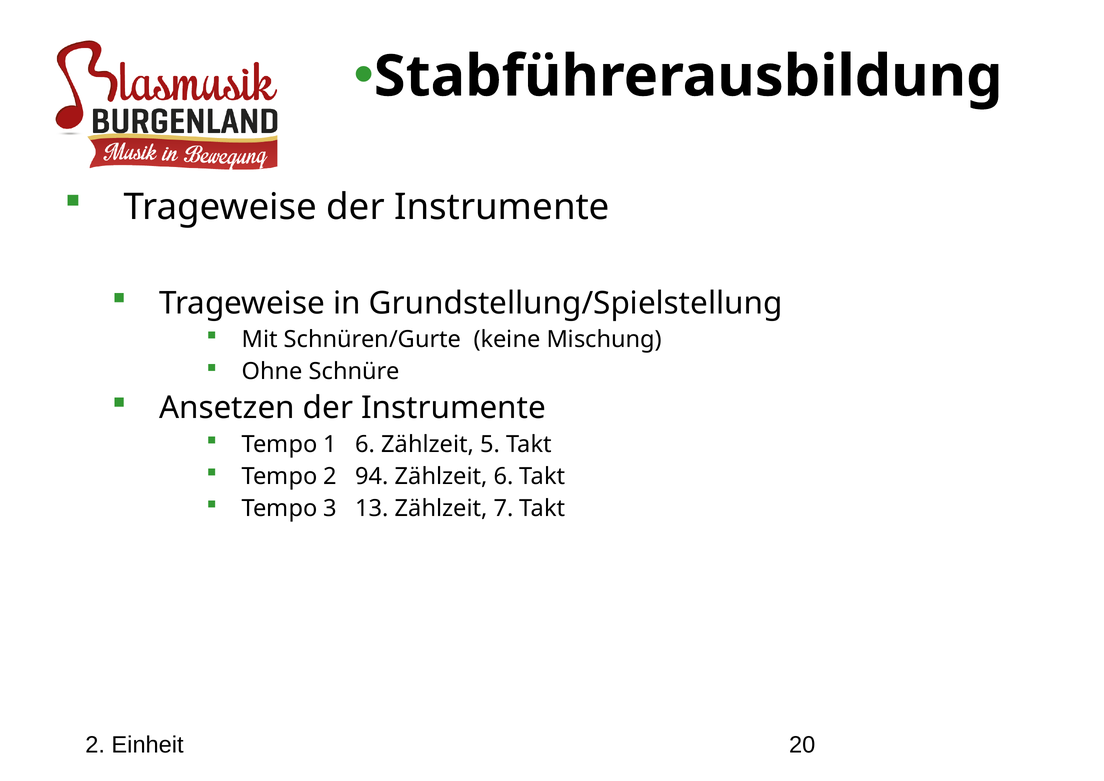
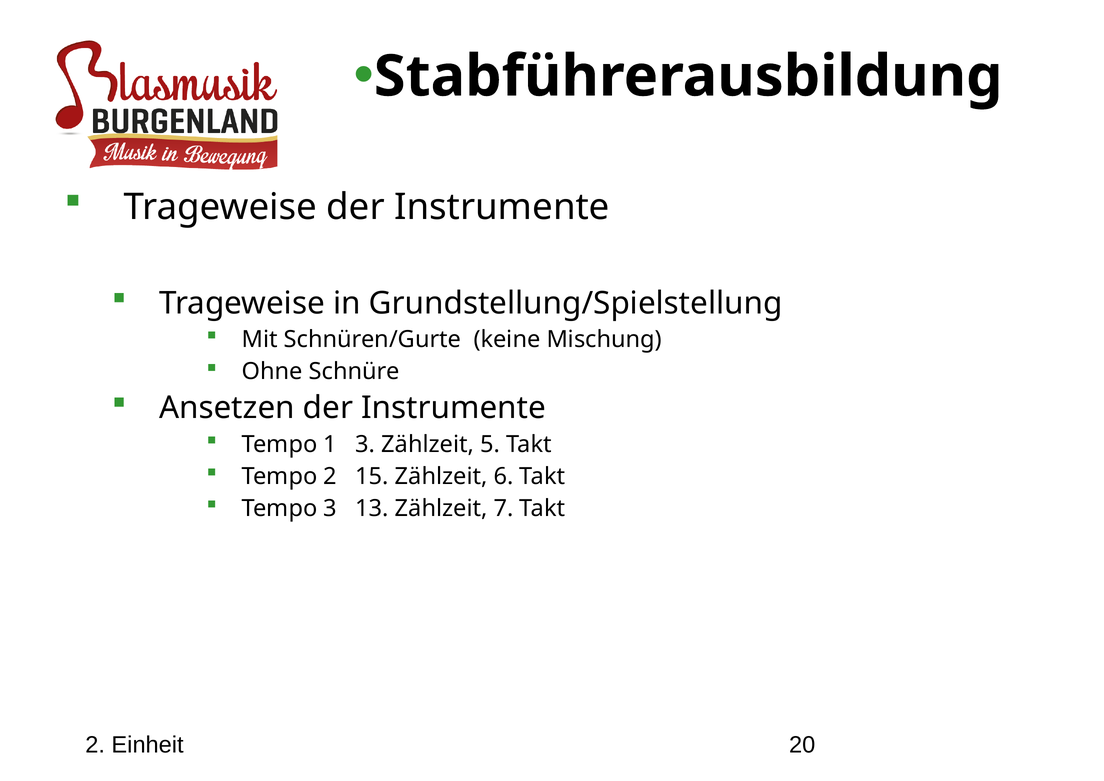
1 6: 6 -> 3
94: 94 -> 15
